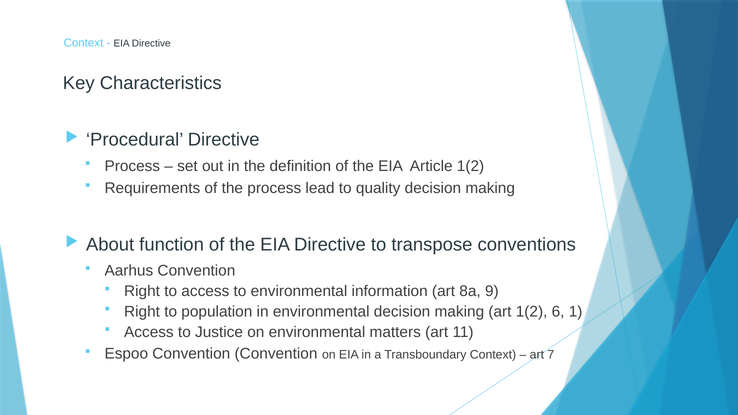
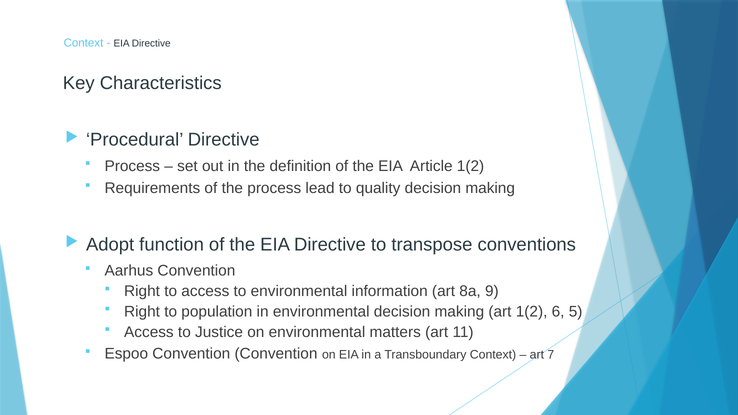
About: About -> Adopt
1: 1 -> 5
